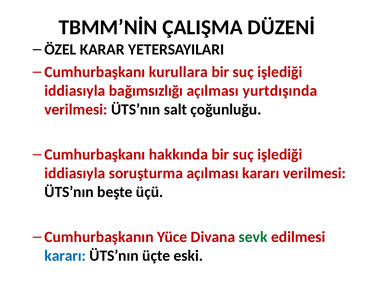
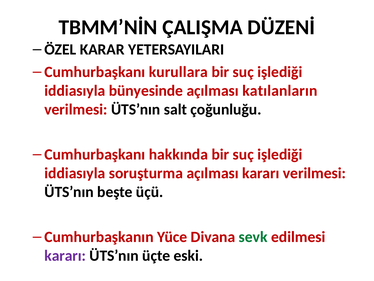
bağımsızlığı: bağımsızlığı -> bünyesinde
yurtdışında: yurtdışında -> katılanların
kararı at (65, 255) colour: blue -> purple
